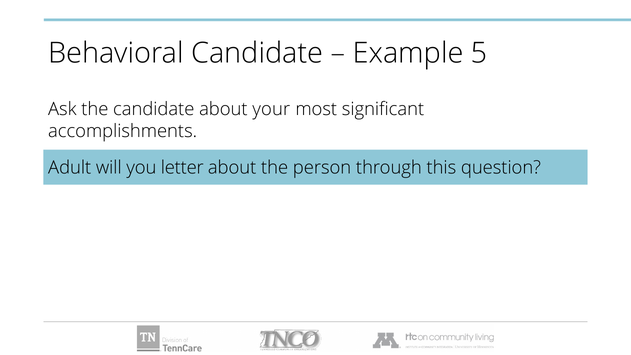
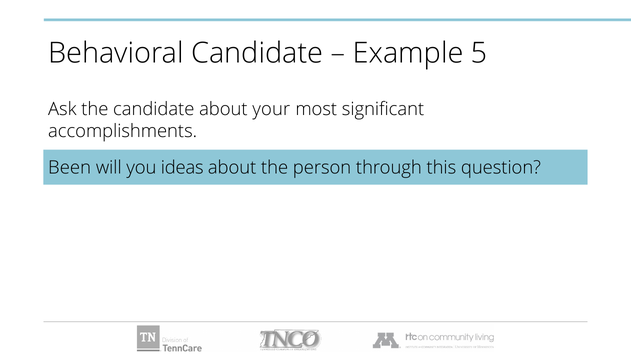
Adult: Adult -> Been
letter: letter -> ideas
